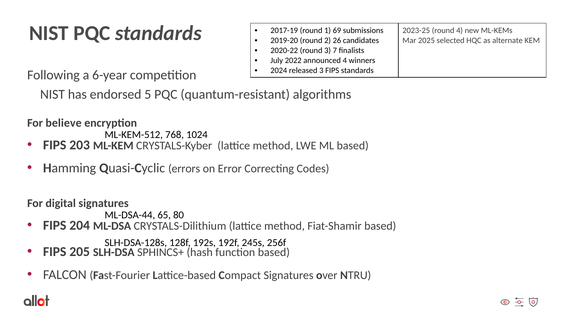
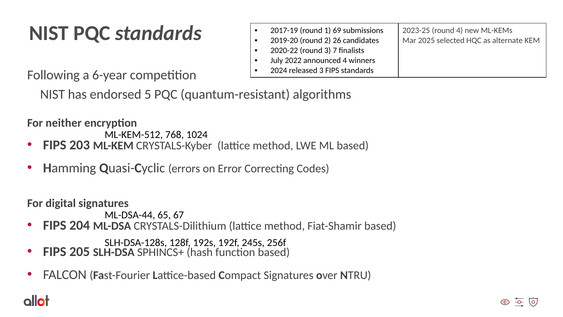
believe: believe -> neither
80: 80 -> 67
